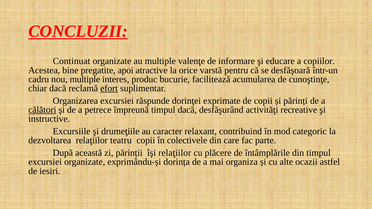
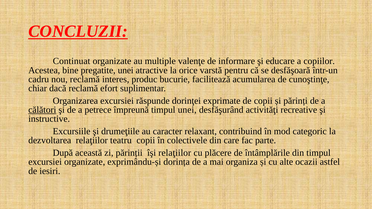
pregatite apoi: apoi -> unei
nou multiple: multiple -> reclamă
efort underline: present -> none
timpul dacă: dacă -> unei
